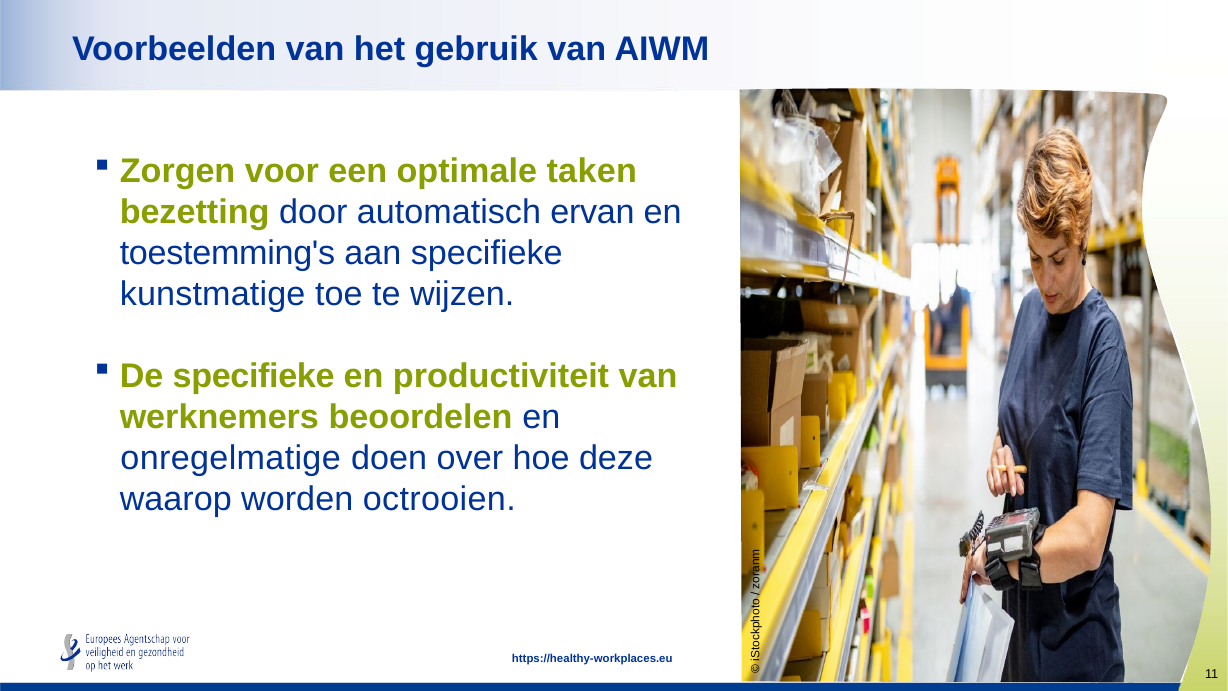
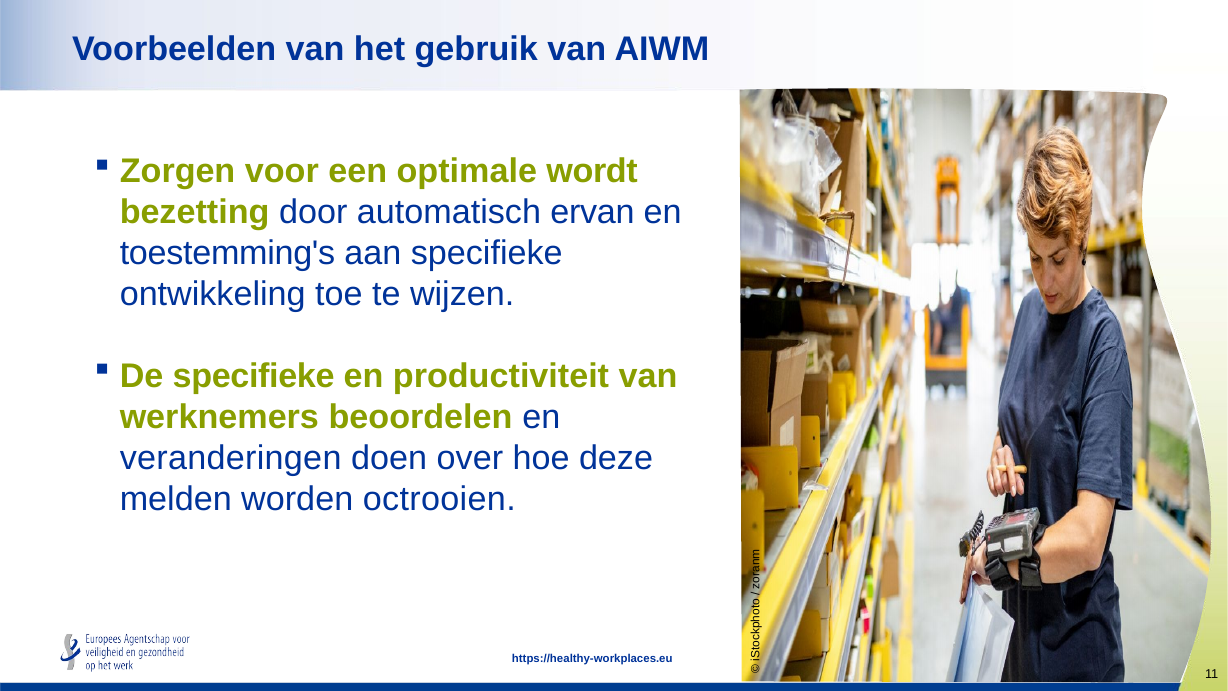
taken: taken -> wordt
kunstmatige: kunstmatige -> ontwikkeling
onregelmatige: onregelmatige -> veranderingen
waarop: waarop -> melden
